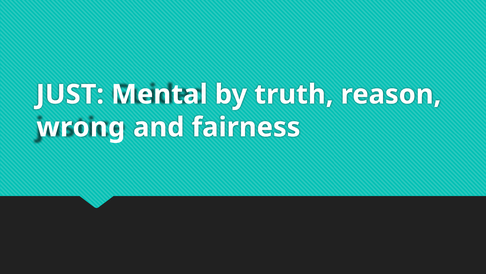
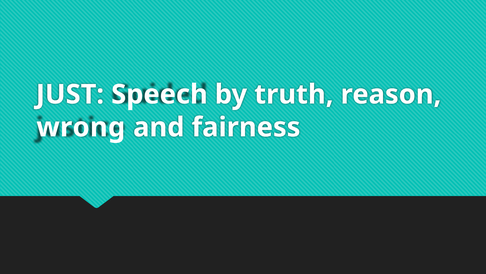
Mental: Mental -> Speech
